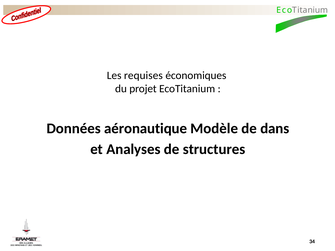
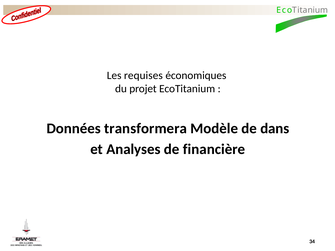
aéronautique: aéronautique -> transformera
structures: structures -> financière
